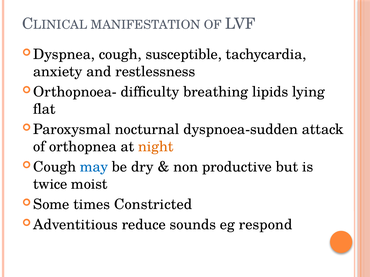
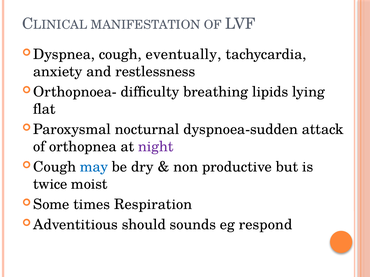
susceptible: susceptible -> eventually
night colour: orange -> purple
Constricted: Constricted -> Respiration
reduce: reduce -> should
